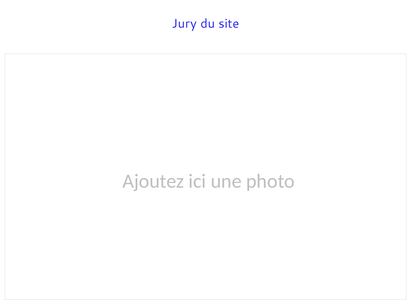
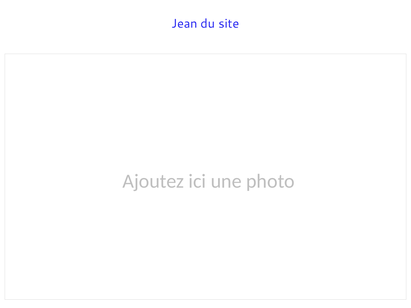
Jury: Jury -> Jean
